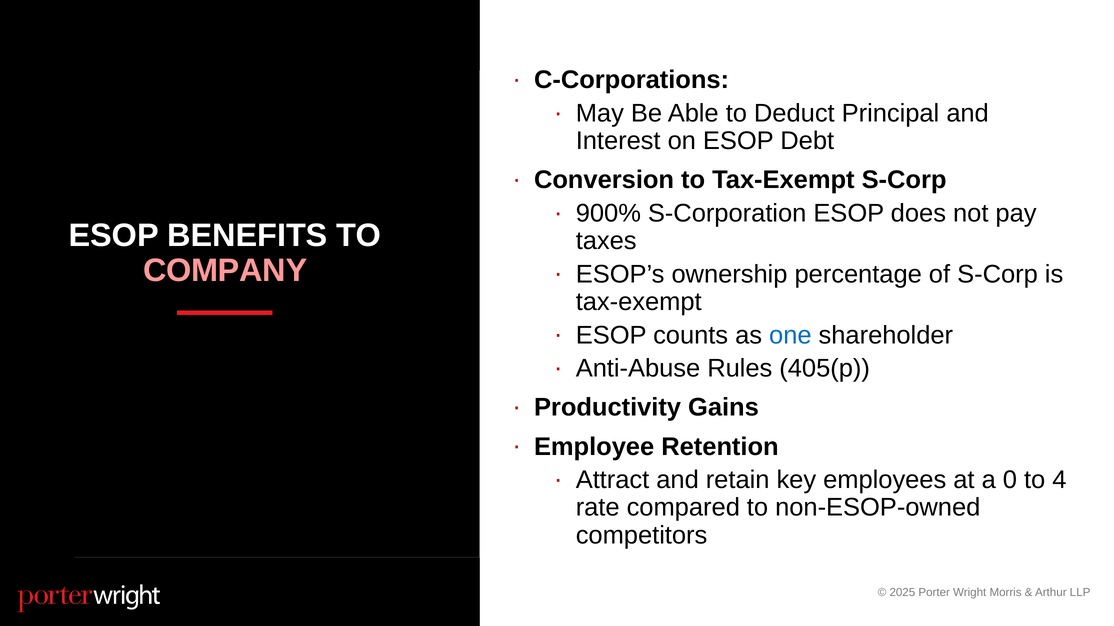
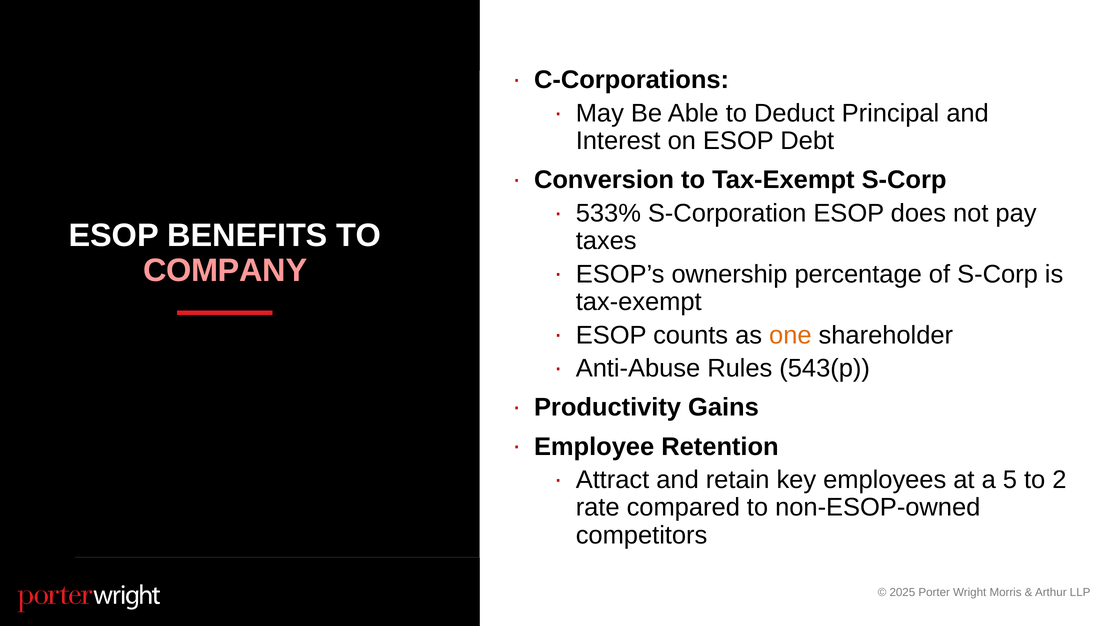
900%: 900% -> 533%
one colour: blue -> orange
405(p: 405(p -> 543(p
0: 0 -> 5
4: 4 -> 2
